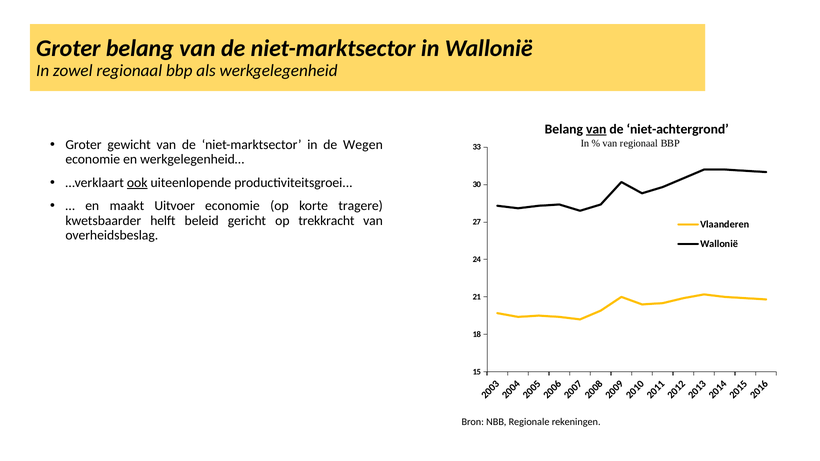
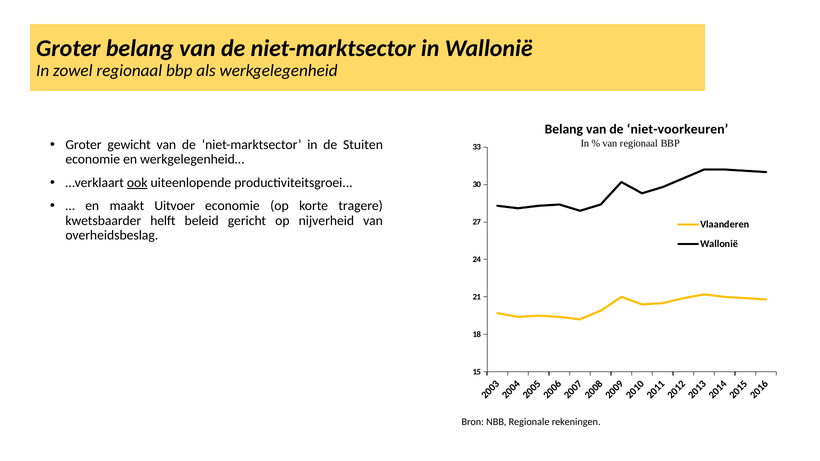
van at (596, 129) underline: present -> none
niet-achtergrond: niet-achtergrond -> niet-voorkeuren
Wegen: Wegen -> Stuiten
trekkracht: trekkracht -> nijverheid
